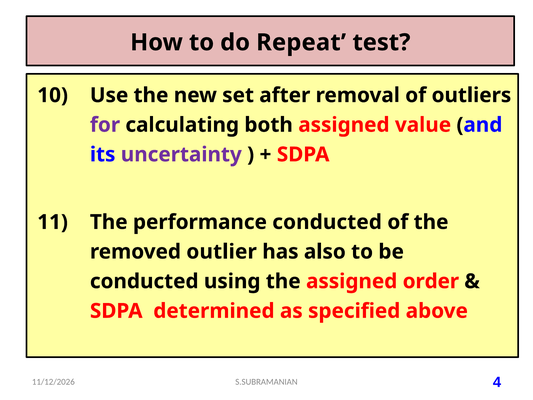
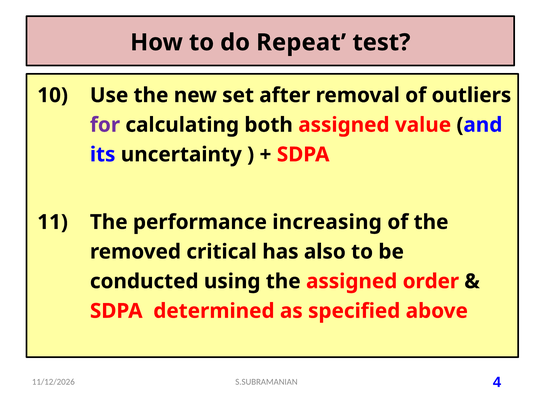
uncertainty colour: purple -> black
performance conducted: conducted -> increasing
outlier: outlier -> critical
